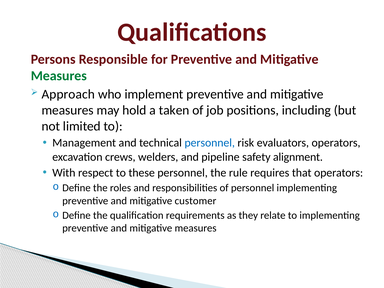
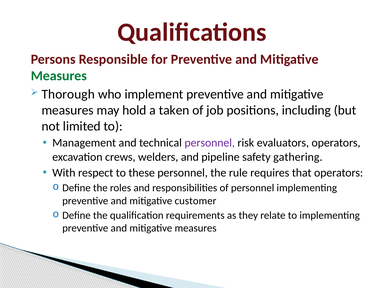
Approach: Approach -> Thorough
personnel at (210, 143) colour: blue -> purple
alignment: alignment -> gathering
